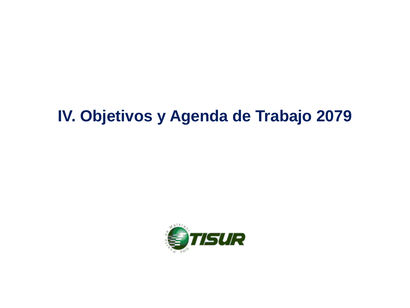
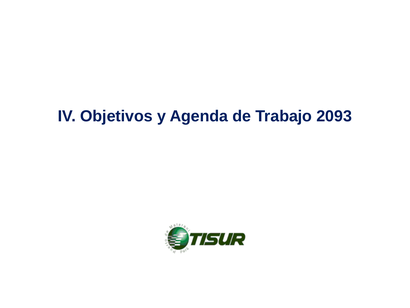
2079: 2079 -> 2093
